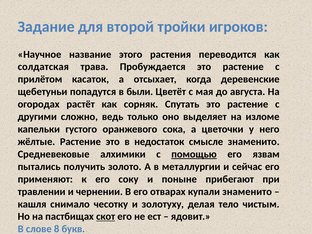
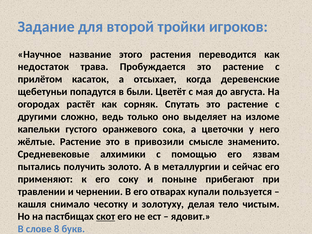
солдатская: солдатская -> недостаток
недостаток: недостаток -> привозили
помощью underline: present -> none
купали знаменито: знаменито -> пользуется
